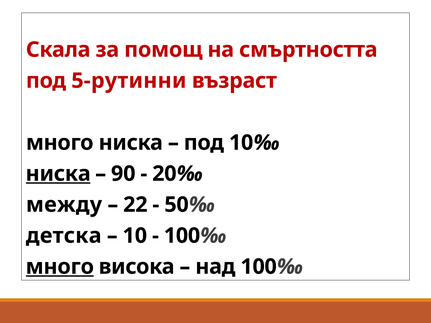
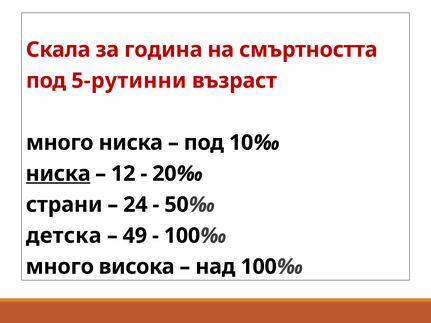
помощ: помощ -> година
90: 90 -> 12
между: между -> страни
22: 22 -> 24
10: 10 -> 49
много at (60, 267) underline: present -> none
